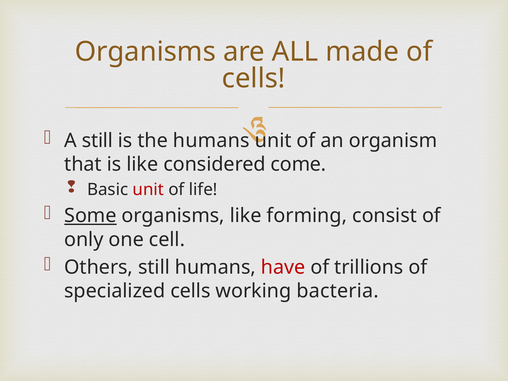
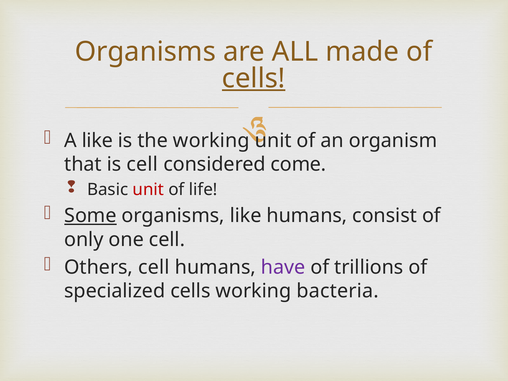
cells at (254, 78) underline: none -> present
A still: still -> like
the humans: humans -> working
is like: like -> cell
like forming: forming -> humans
Others still: still -> cell
have colour: red -> purple
